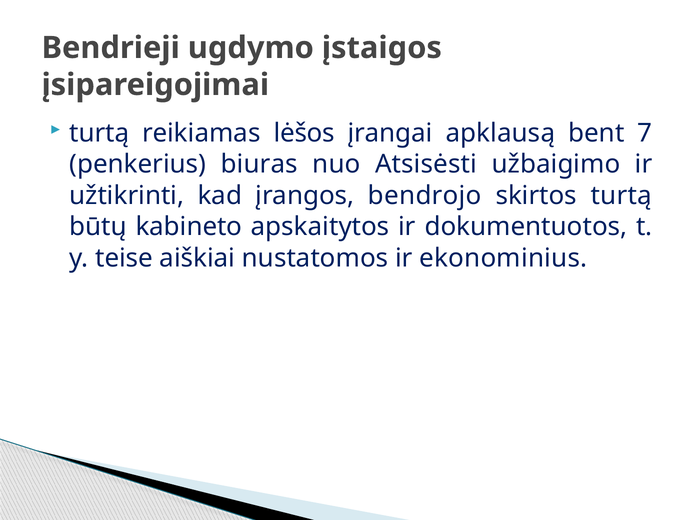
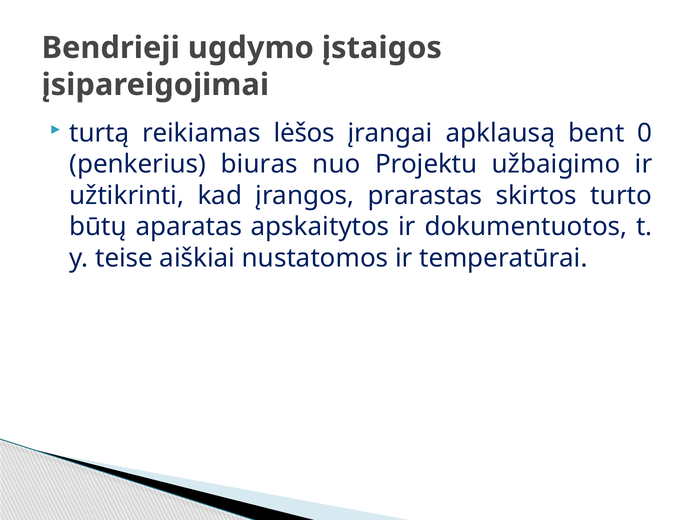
7: 7 -> 0
Atsisėsti: Atsisėsti -> Projektu
bendrojo: bendrojo -> prarastas
skirtos turtą: turtą -> turto
kabineto: kabineto -> aparatas
ekonominius: ekonominius -> temperatūrai
